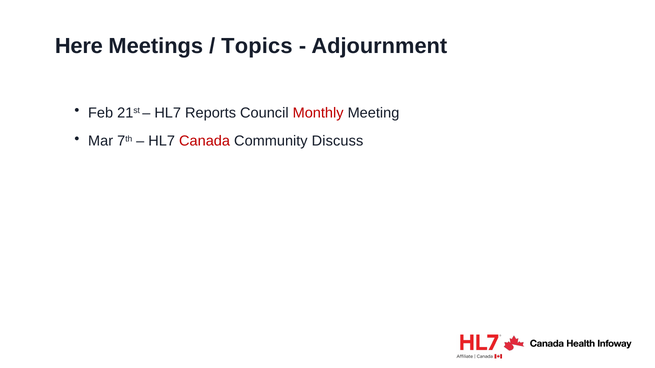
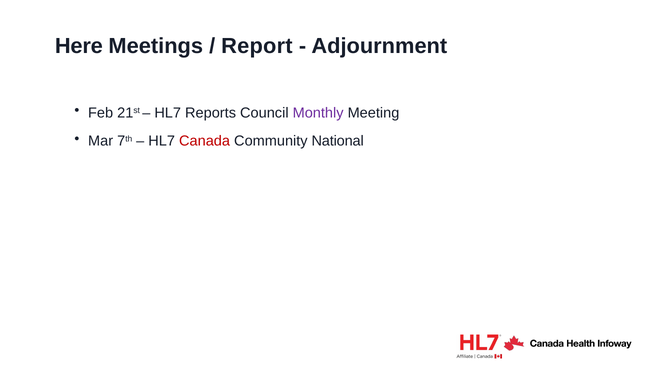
Topics: Topics -> Report
Monthly colour: red -> purple
Discuss: Discuss -> National
